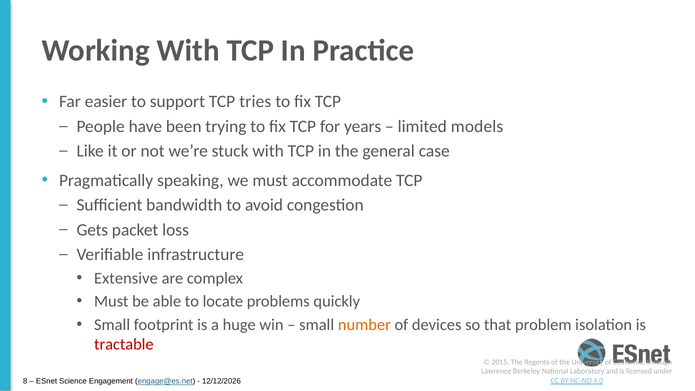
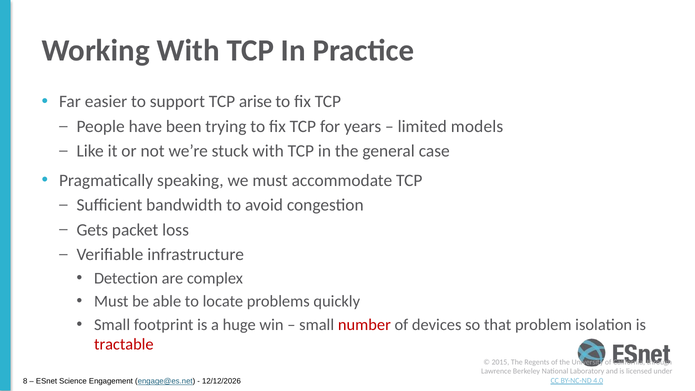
tries: tries -> arise
Extensive: Extensive -> Detection
number colour: orange -> red
